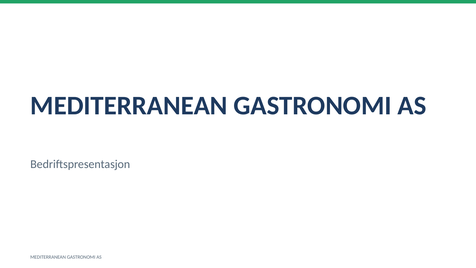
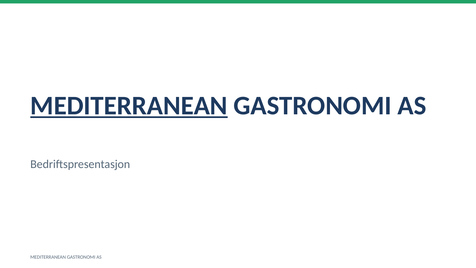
MEDITERRANEAN at (129, 106) underline: none -> present
